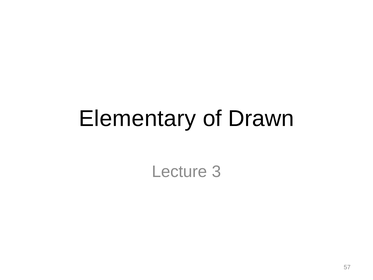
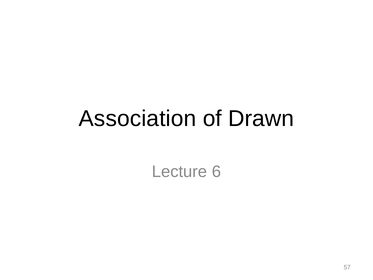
Elementary: Elementary -> Association
3: 3 -> 6
